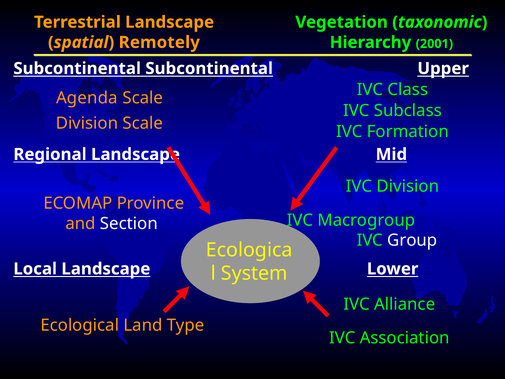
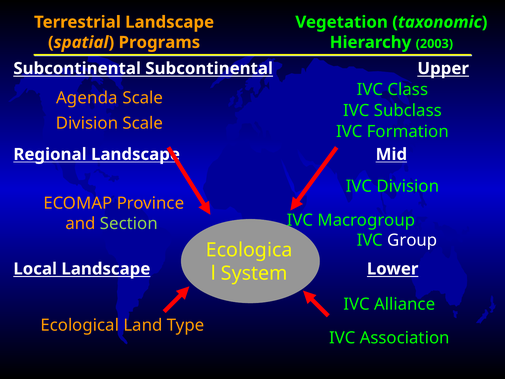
Remotely: Remotely -> Programs
2001: 2001 -> 2003
Section colour: white -> light green
